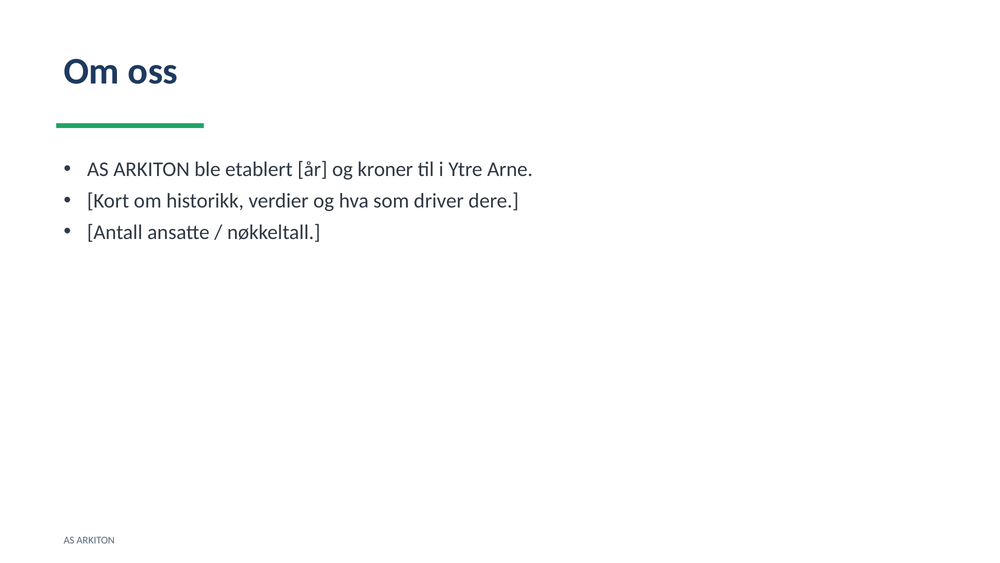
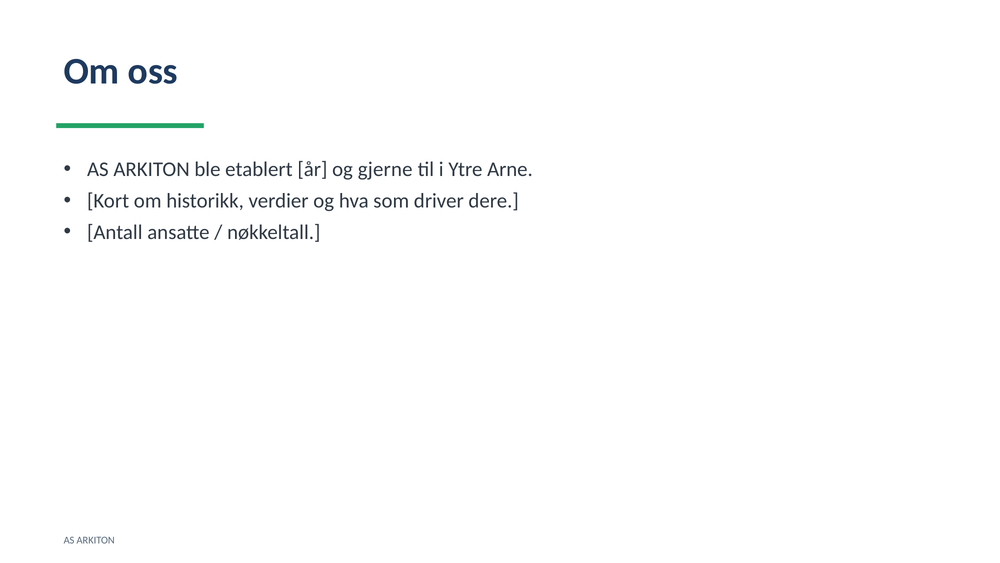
kroner: kroner -> gjerne
